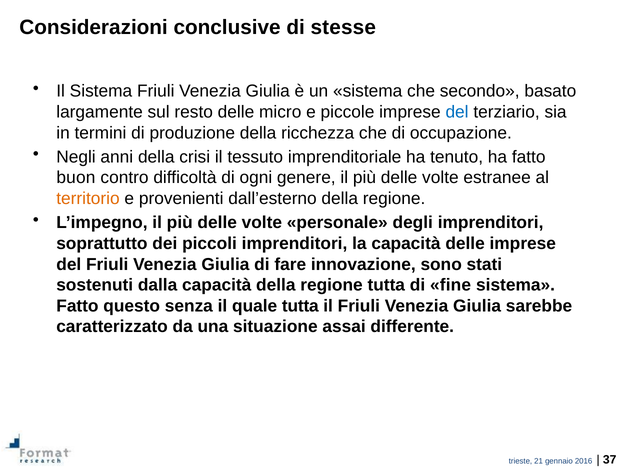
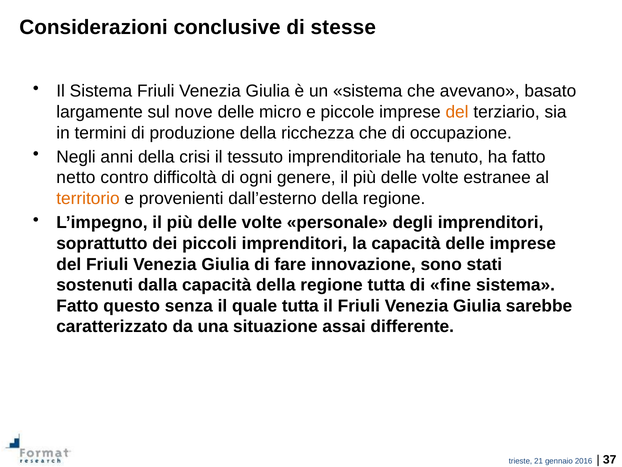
secondo: secondo -> avevano
resto: resto -> nove
del at (457, 112) colour: blue -> orange
buon: buon -> netto
